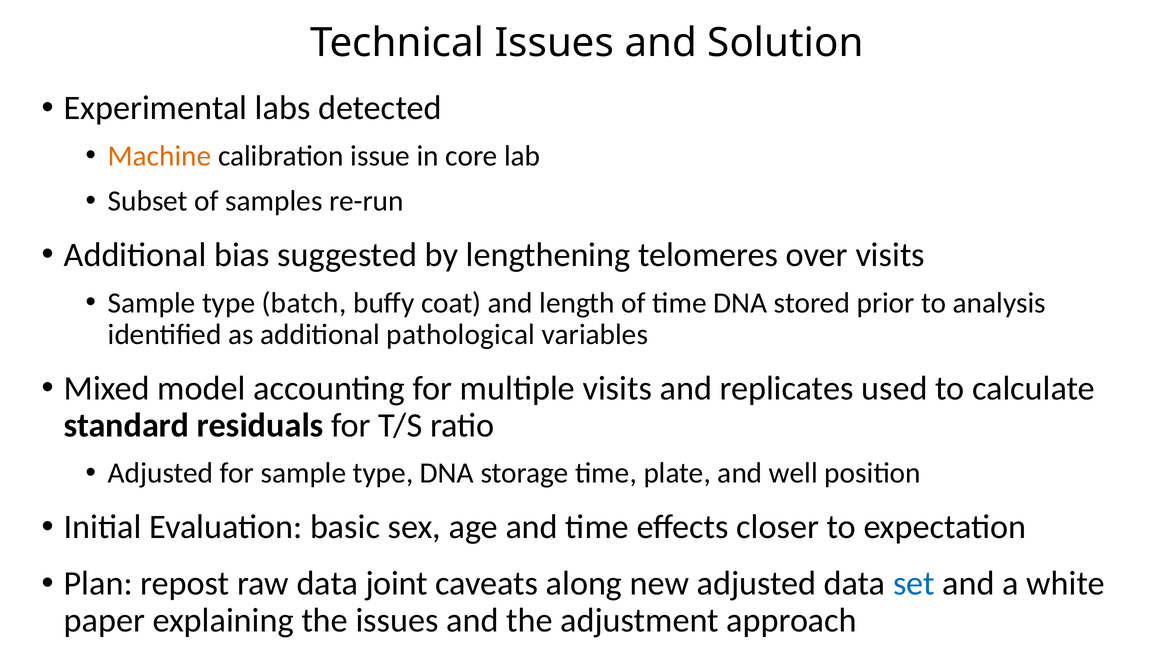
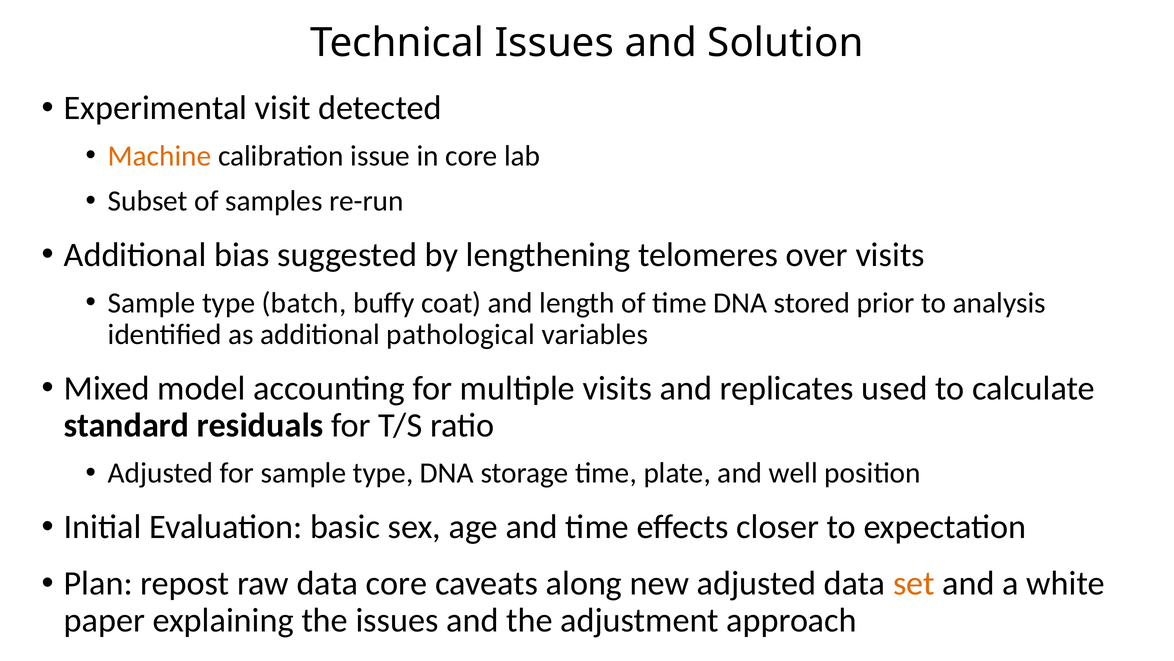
labs: labs -> visit
data joint: joint -> core
set colour: blue -> orange
